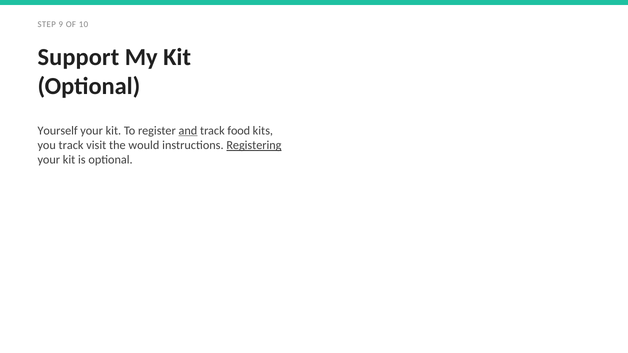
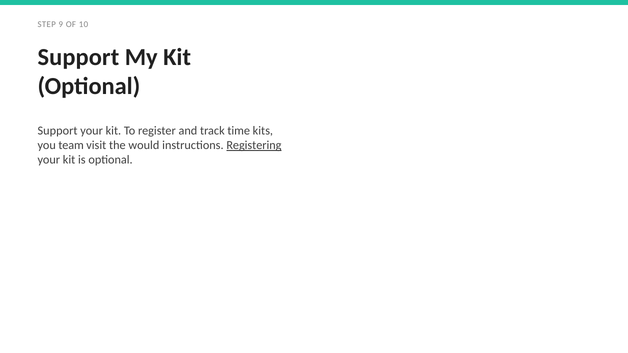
Yourself at (58, 131): Yourself -> Support
and underline: present -> none
food: food -> time
you track: track -> team
